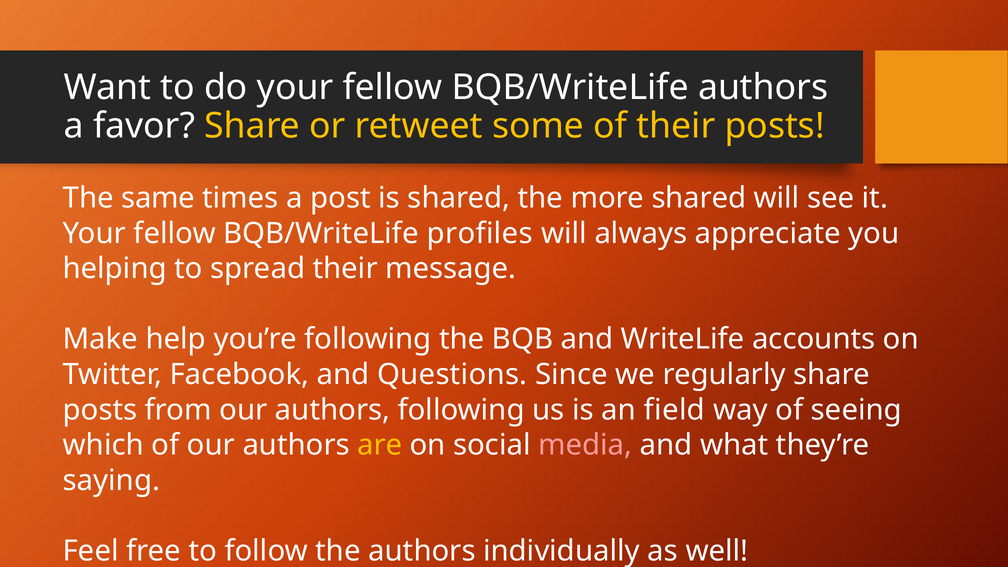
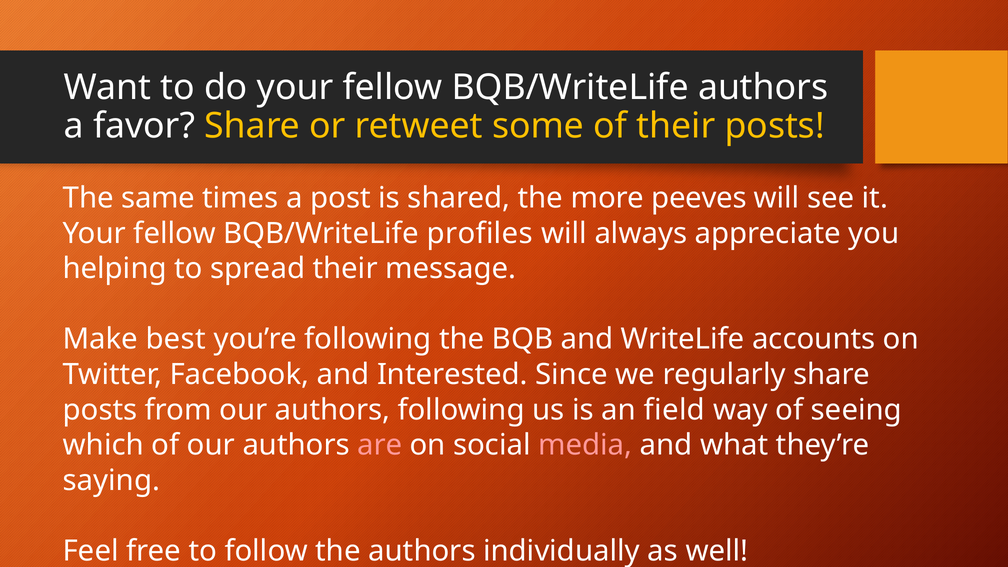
more shared: shared -> peeves
help: help -> best
Questions: Questions -> Interested
are colour: yellow -> pink
